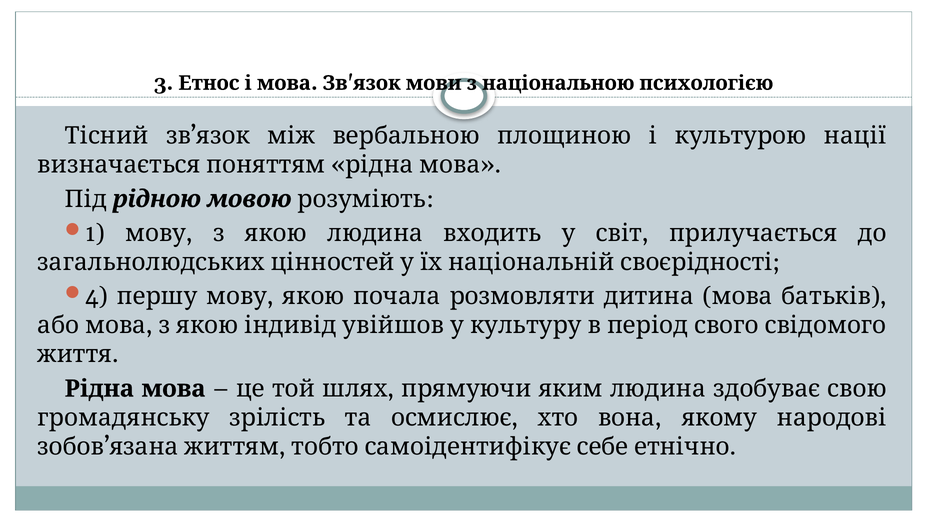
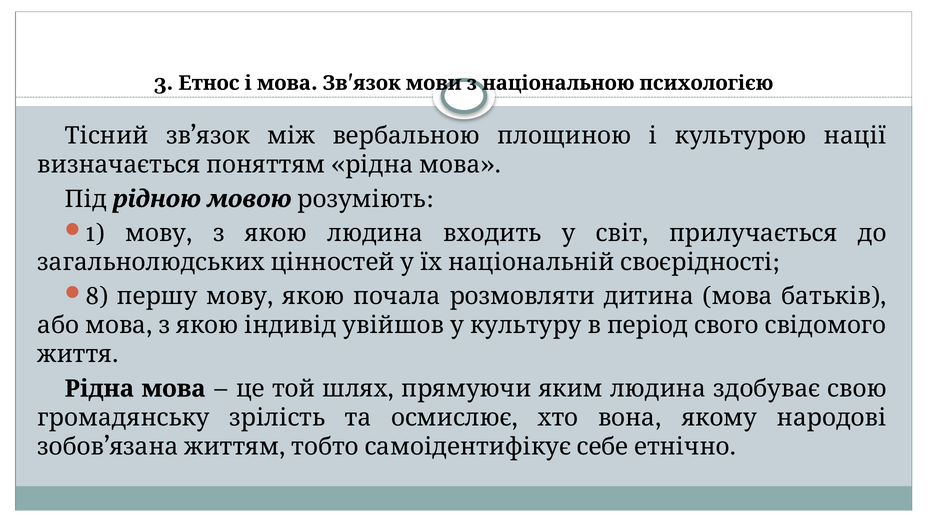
4: 4 -> 8
